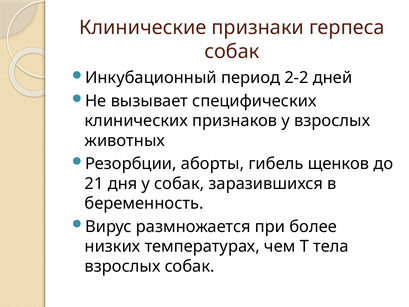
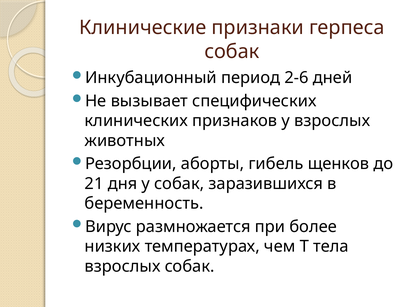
2-2: 2-2 -> 2-6
